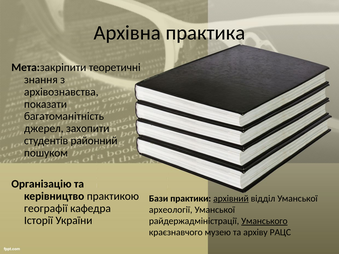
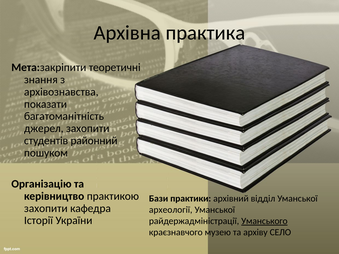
архівний underline: present -> none
географії at (46, 209): географії -> захопити
РАЦС: РАЦС -> СЕЛО
